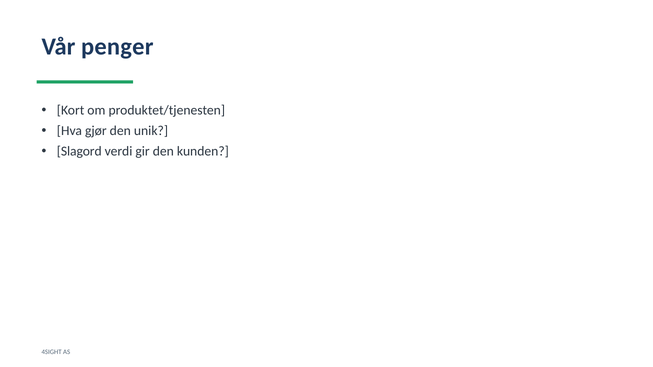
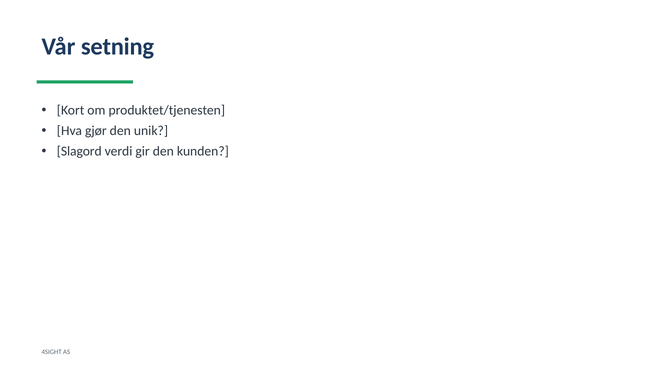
penger: penger -> setning
